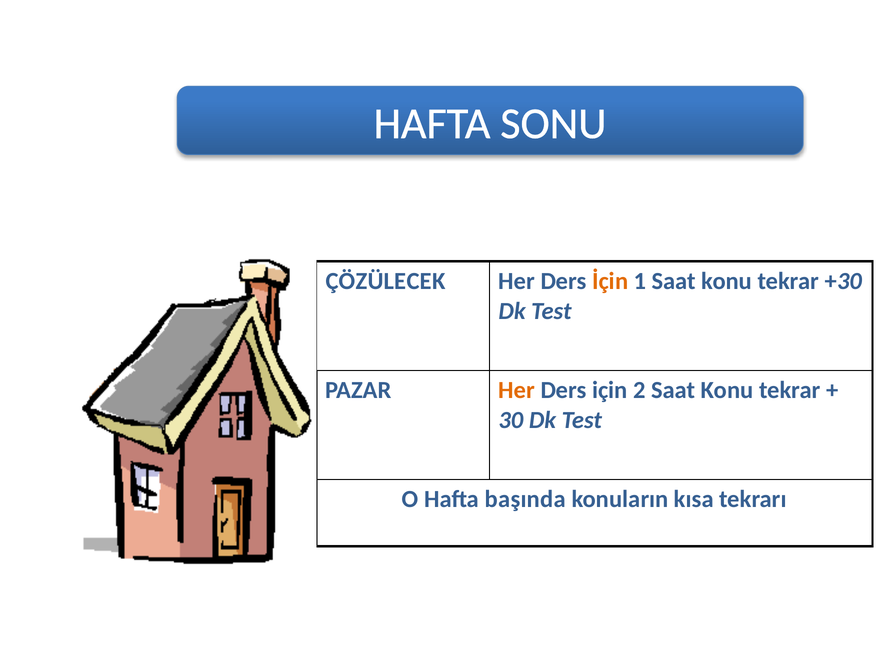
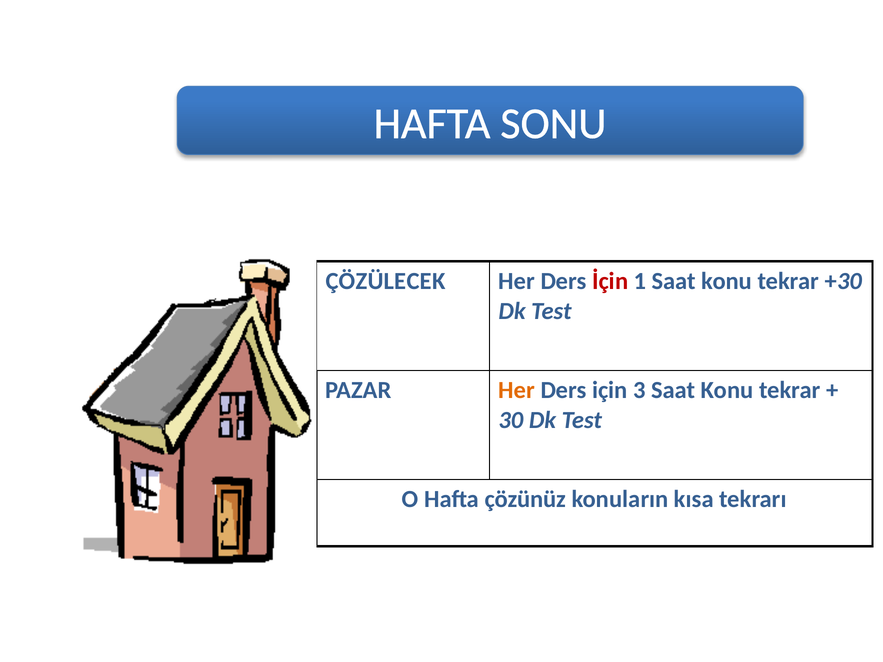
İçin colour: orange -> red
2: 2 -> 3
başında: başında -> çözünüz
